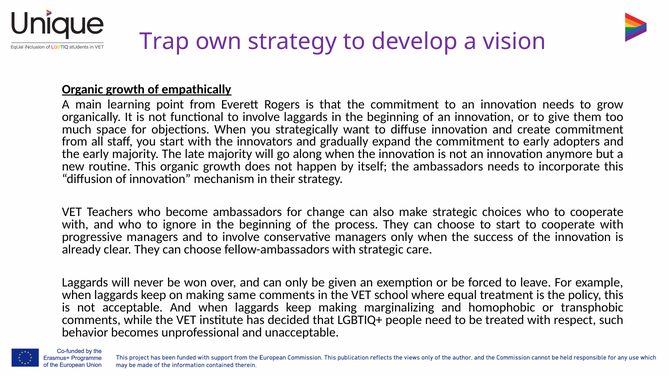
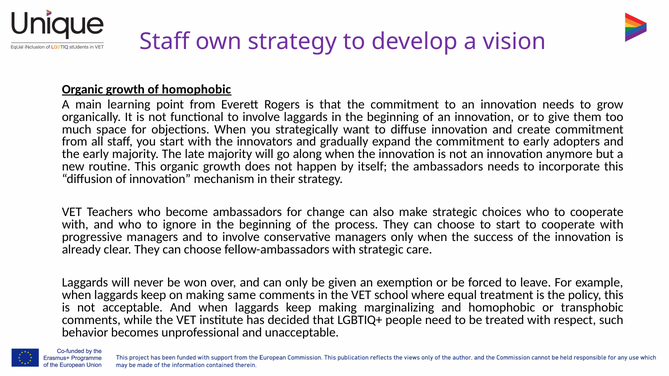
Trap at (164, 42): Trap -> Staff
of empathically: empathically -> homophobic
